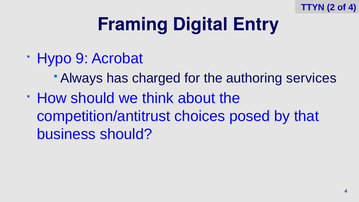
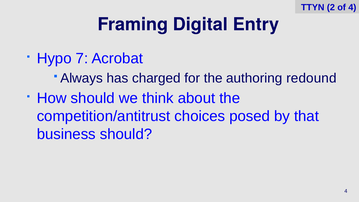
9: 9 -> 7
services: services -> redound
